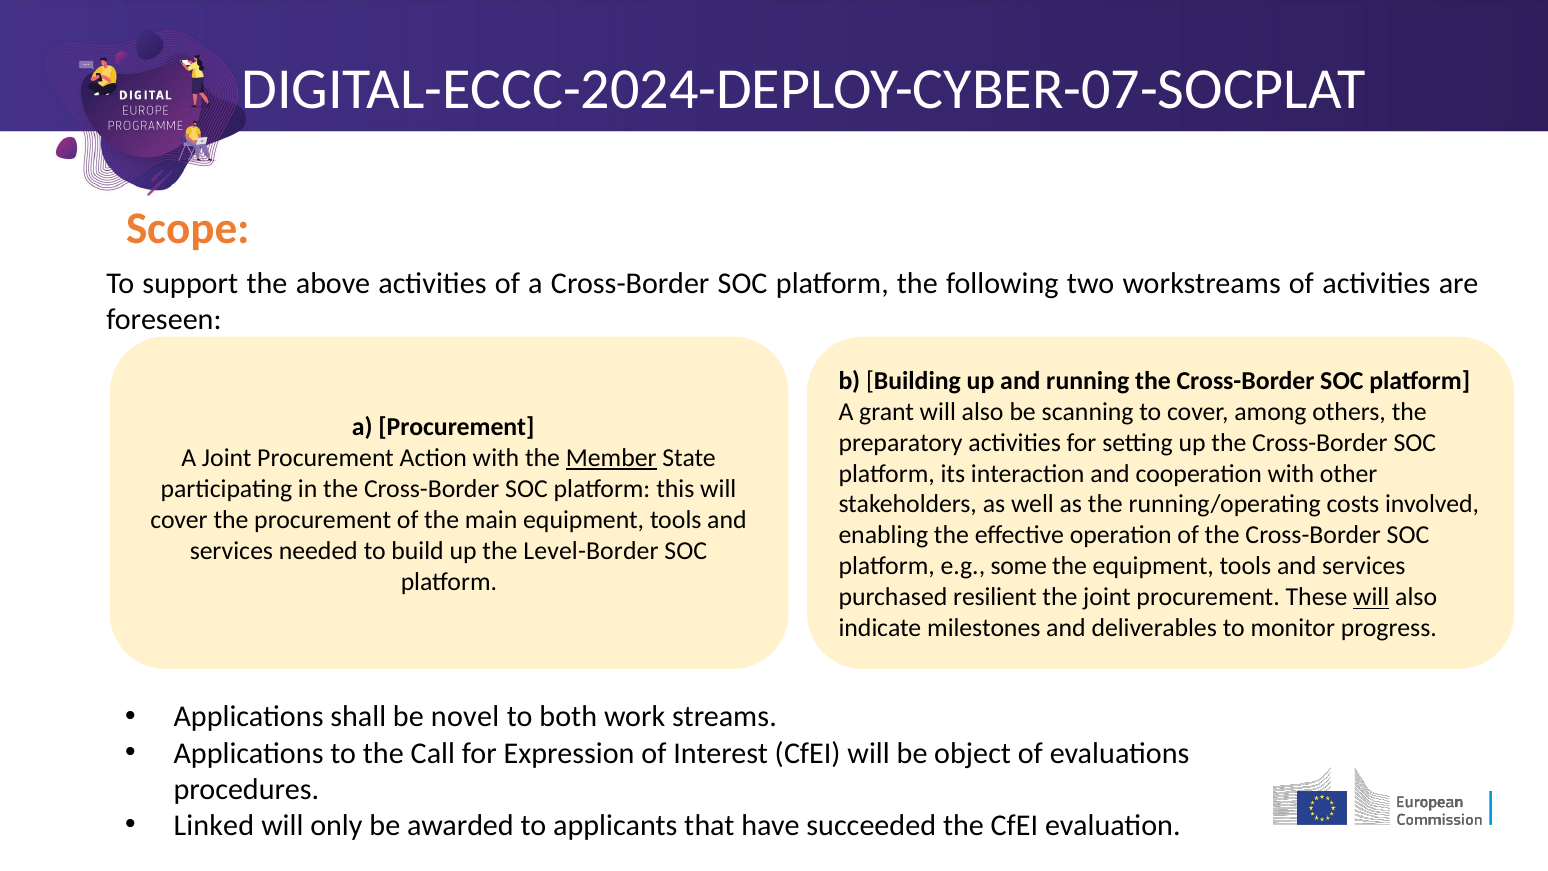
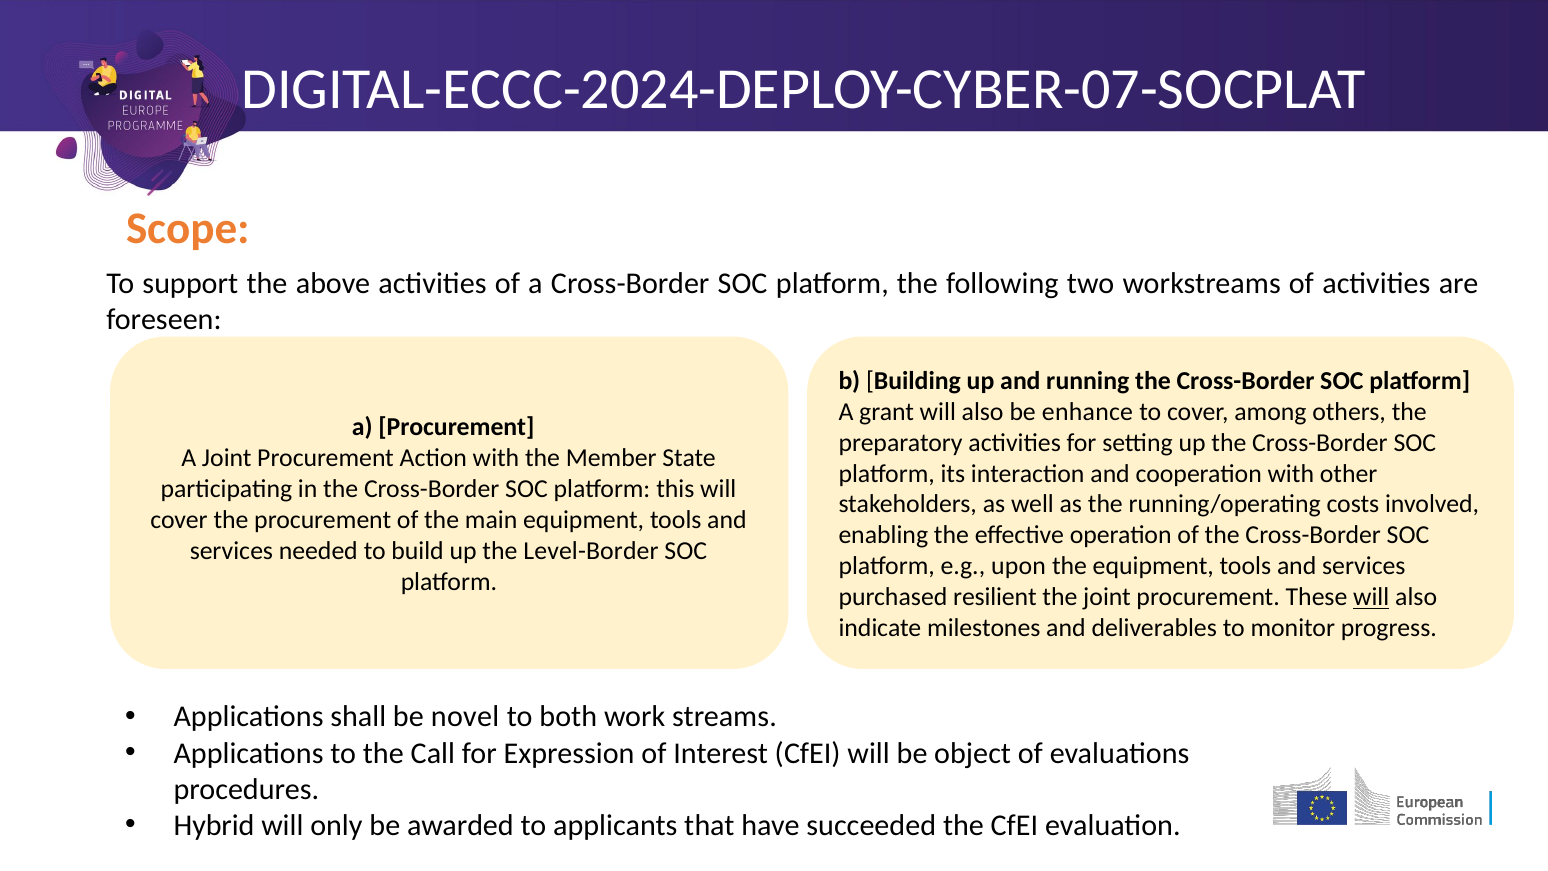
scanning: scanning -> enhance
Member underline: present -> none
some: some -> upon
Linked: Linked -> Hybrid
